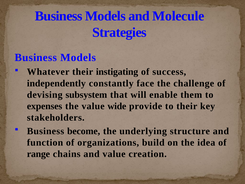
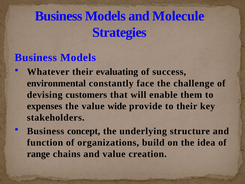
instigating: instigating -> evaluating
independently: independently -> environmental
subsystem: subsystem -> customers
become: become -> concept
